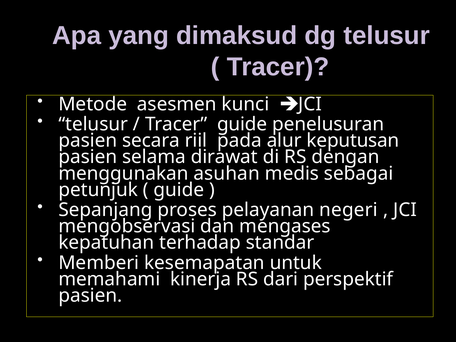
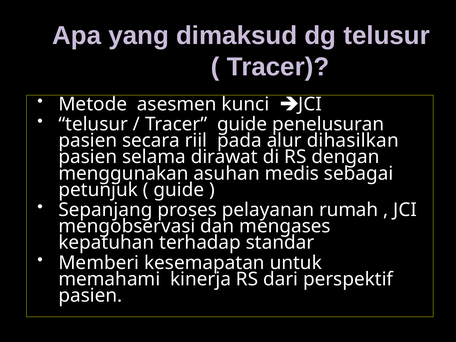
keputusan: keputusan -> dihasilkan
negeri: negeri -> rumah
